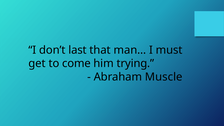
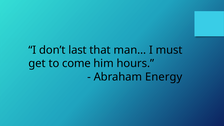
trying: trying -> hours
Muscle: Muscle -> Energy
